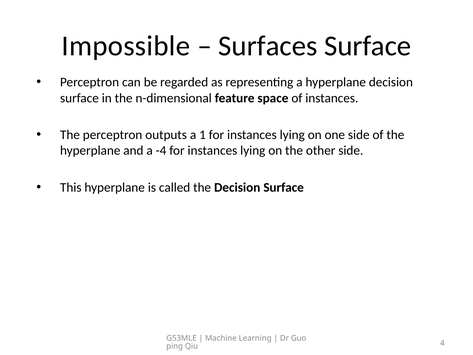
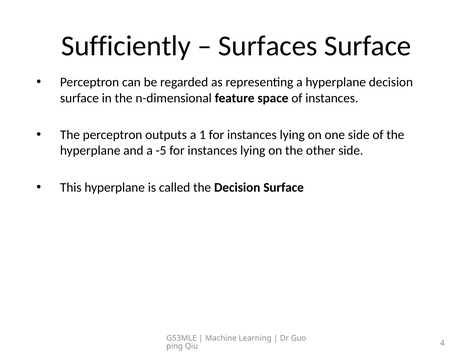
Impossible: Impossible -> Sufficiently
-4: -4 -> -5
